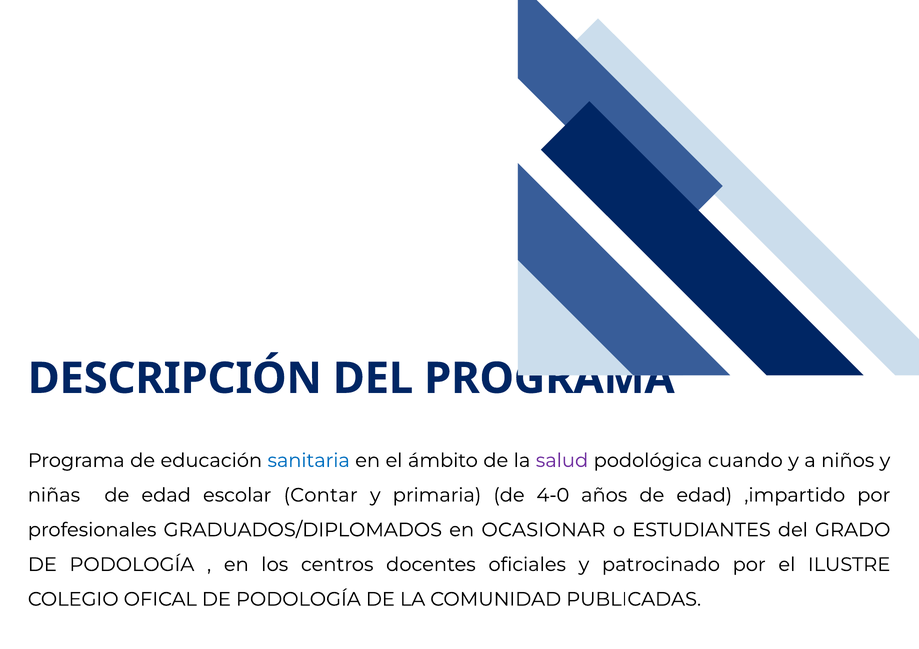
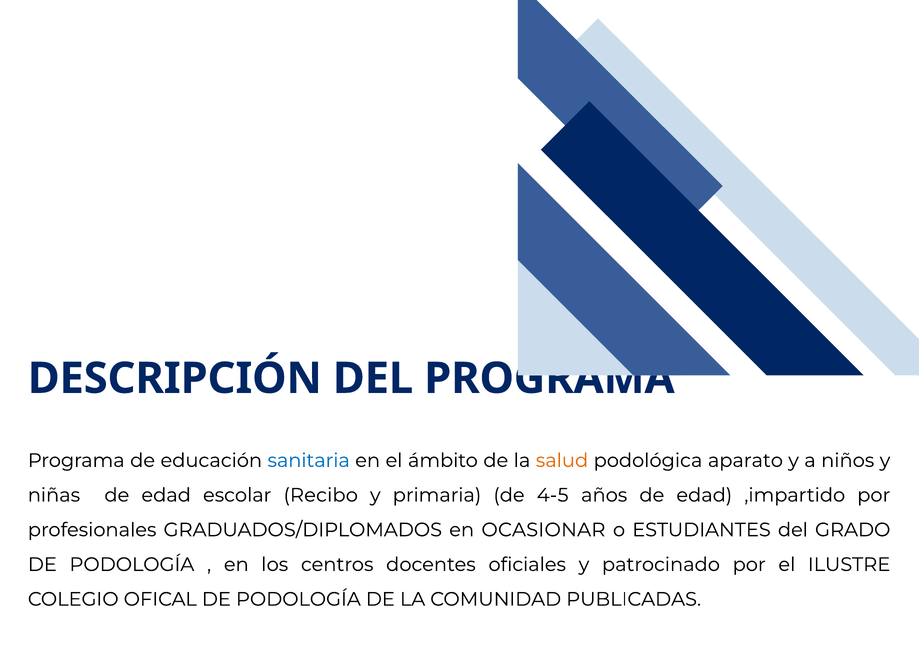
salud colour: purple -> orange
cuando: cuando -> aparato
Contar: Contar -> Recibo
4-0: 4-0 -> 4-5
